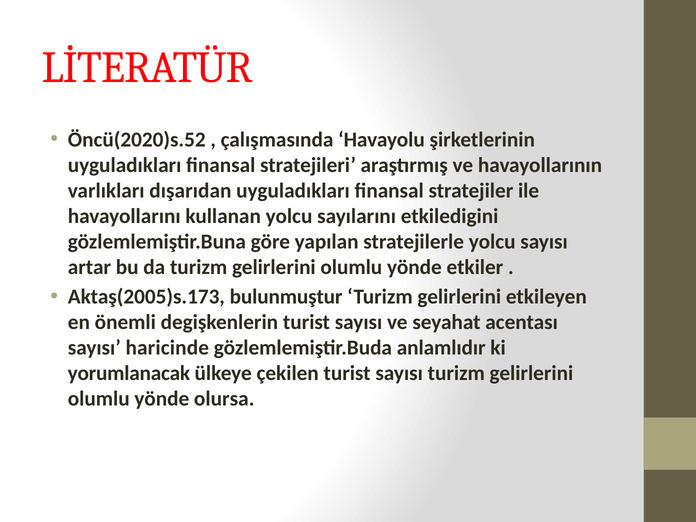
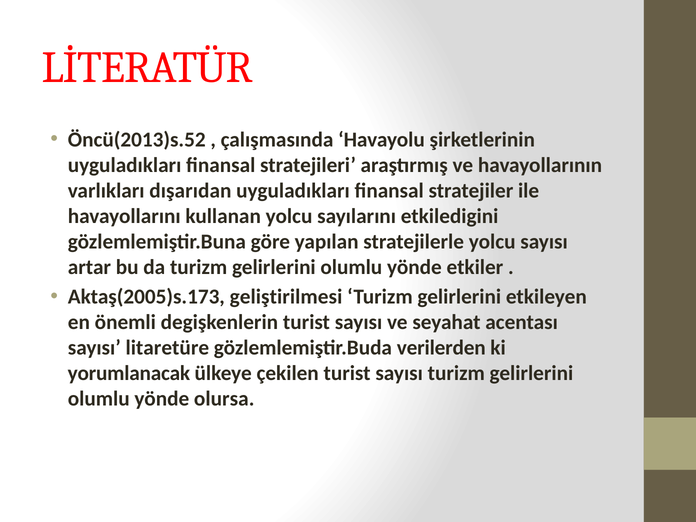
Öncü(2020)s.52: Öncü(2020)s.52 -> Öncü(2013)s.52
bulunmuştur: bulunmuştur -> geliştirilmesi
haricinde: haricinde -> litaretüre
anlamlıdır: anlamlıdır -> verilerden
